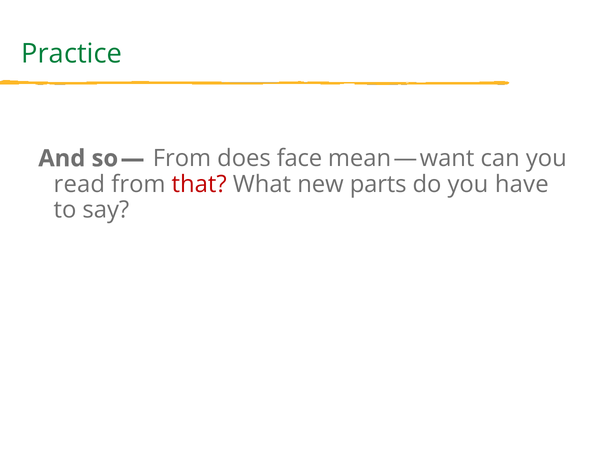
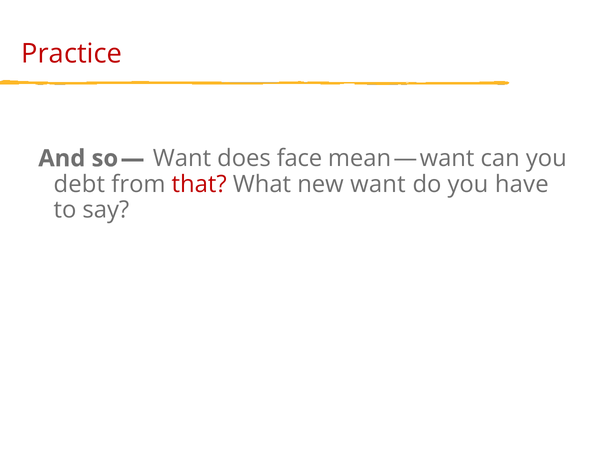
Practice colour: green -> red
From at (182, 158): From -> Want
read: read -> debt
new parts: parts -> want
